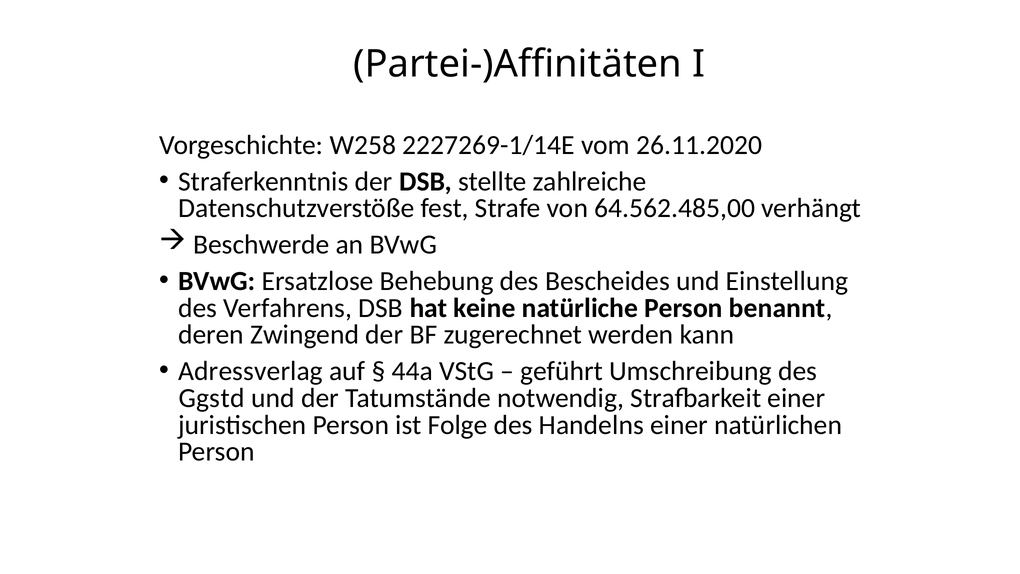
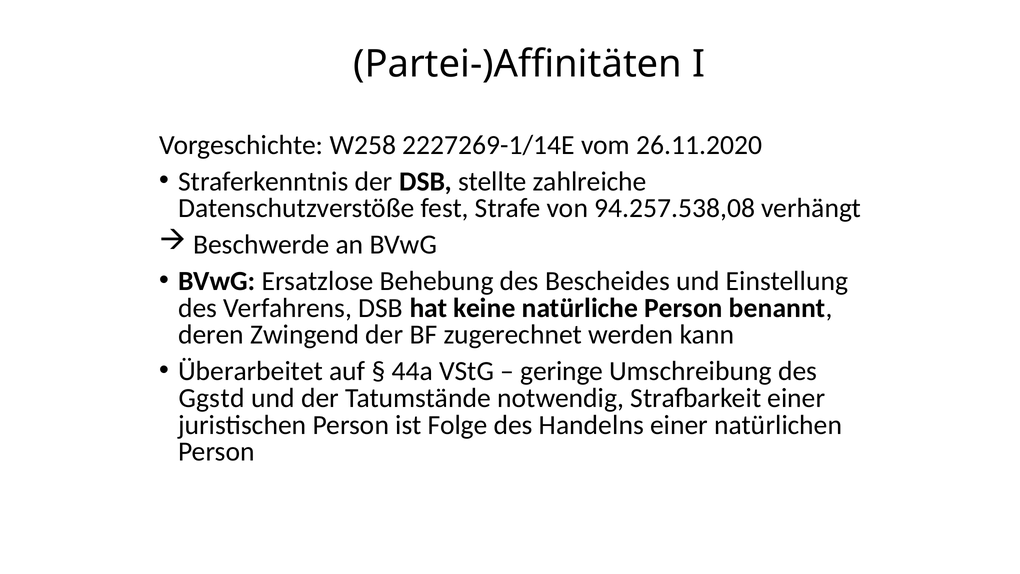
64.562.485,00: 64.562.485,00 -> 94.257.538,08
Adressverlag: Adressverlag -> Überarbeitet
geführt: geführt -> geringe
